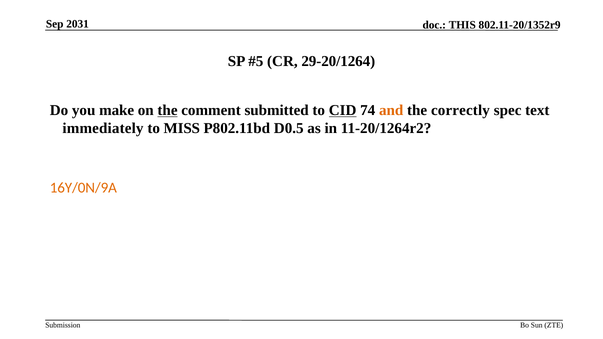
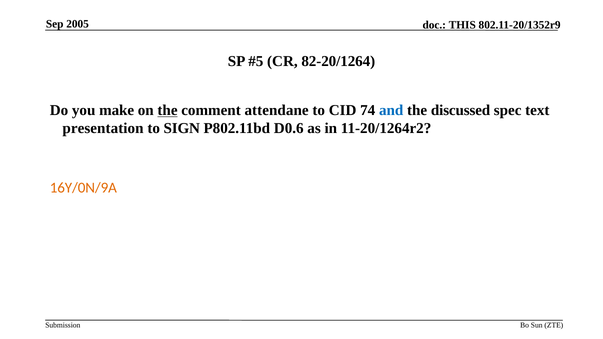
2031: 2031 -> 2005
29-20/1264: 29-20/1264 -> 82-20/1264
submitted: submitted -> attendane
CID underline: present -> none
and colour: orange -> blue
correctly: correctly -> discussed
immediately: immediately -> presentation
MISS: MISS -> SIGN
D0.5: D0.5 -> D0.6
